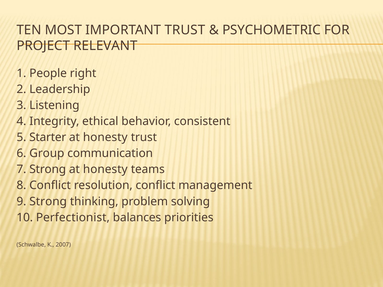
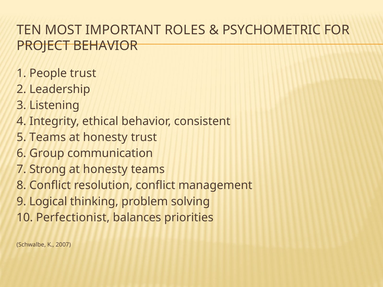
IMPORTANT TRUST: TRUST -> ROLES
PROJECT RELEVANT: RELEVANT -> BEHAVIOR
People right: right -> trust
5 Starter: Starter -> Teams
9 Strong: Strong -> Logical
